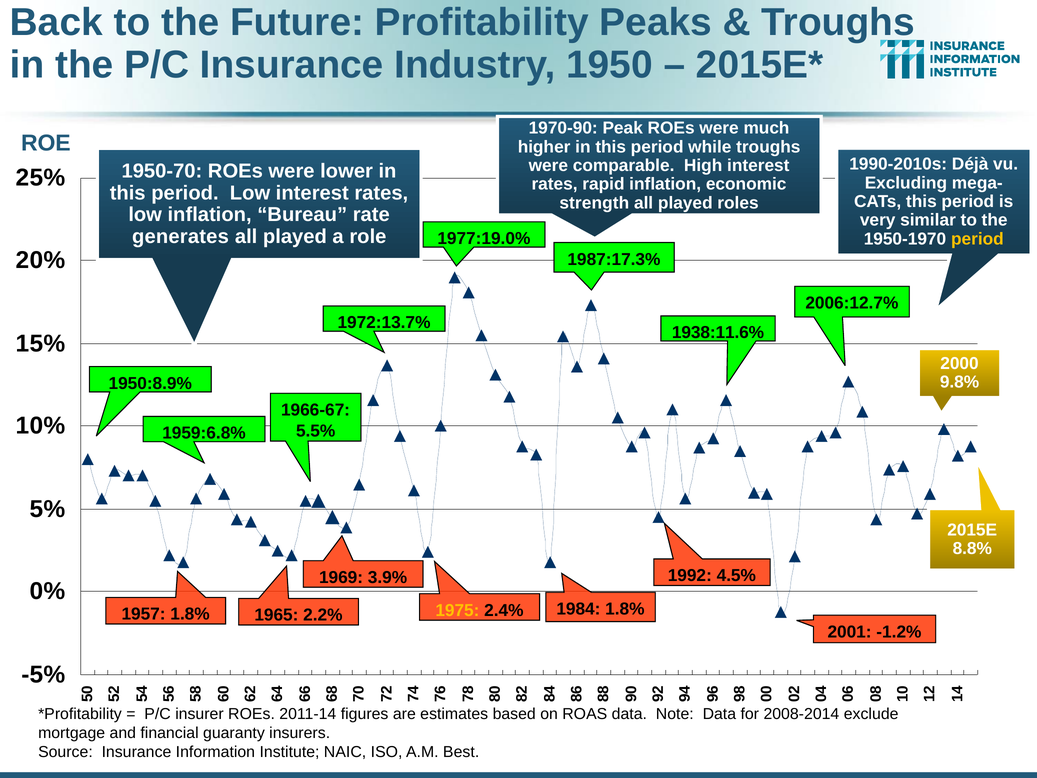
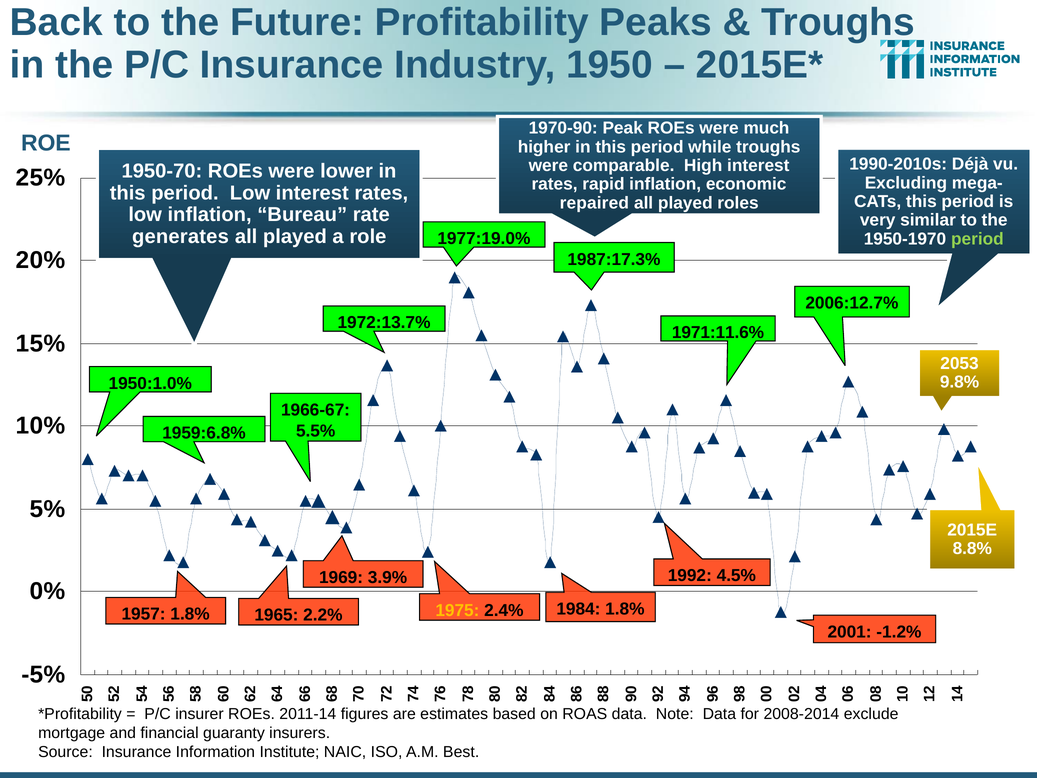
strength: strength -> repaired
period at (977, 239) colour: yellow -> light green
1938:11.6%: 1938:11.6% -> 1971:11.6%
2000: 2000 -> 2053
1950:8.9%: 1950:8.9% -> 1950:1.0%
